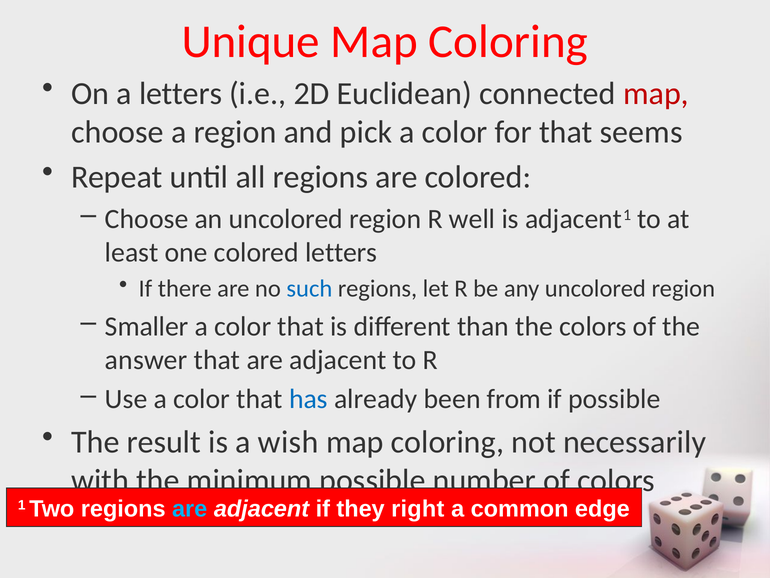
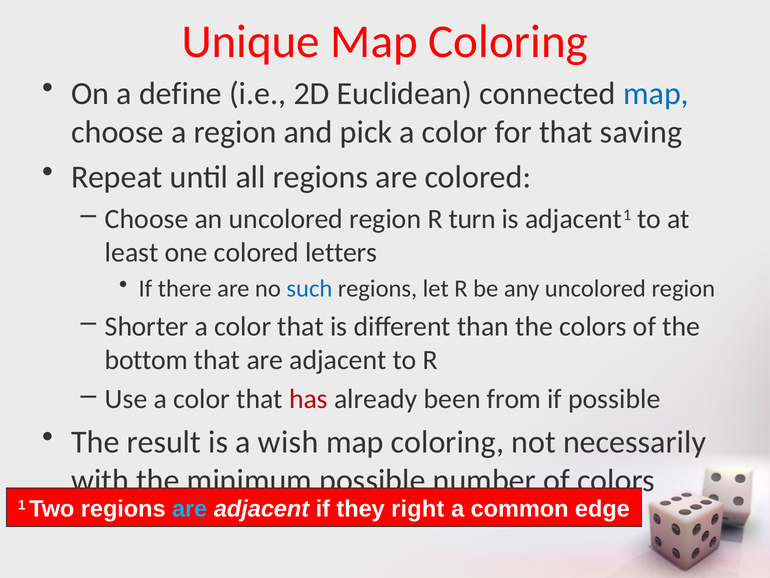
a letters: letters -> define
map at (656, 93) colour: red -> blue
seems: seems -> saving
well: well -> turn
Smaller: Smaller -> Shorter
answer: answer -> bottom
has colour: blue -> red
